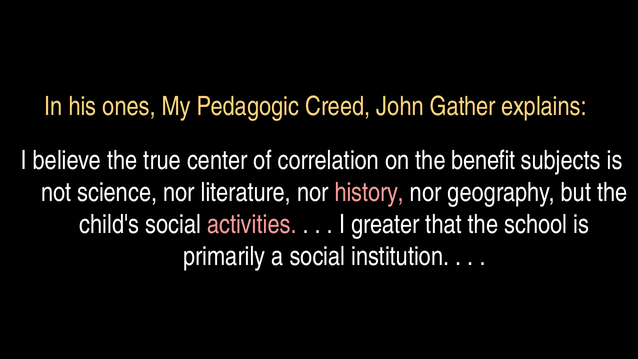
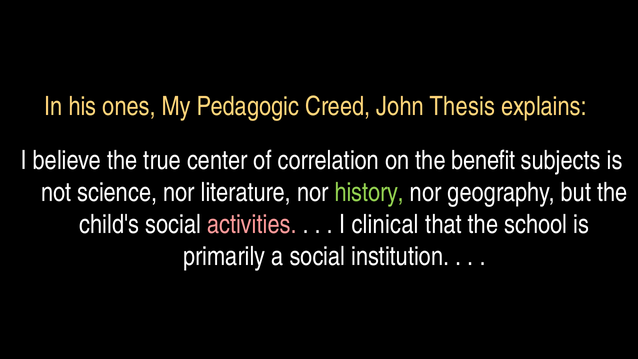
Gather: Gather -> Thesis
history colour: pink -> light green
greater: greater -> clinical
